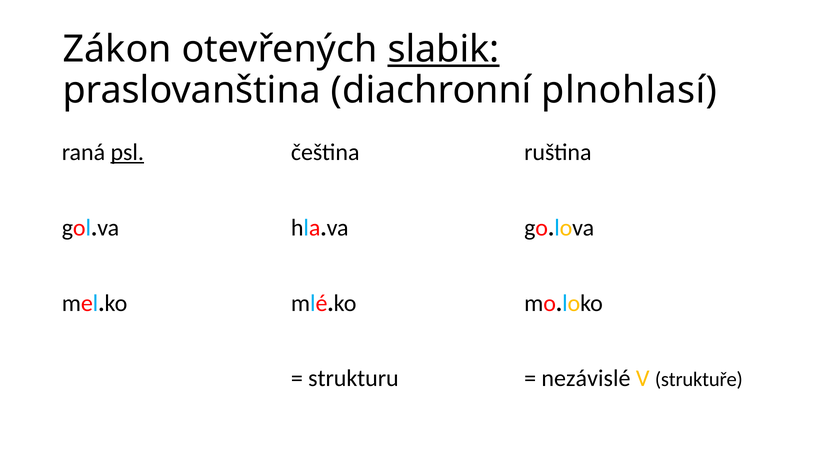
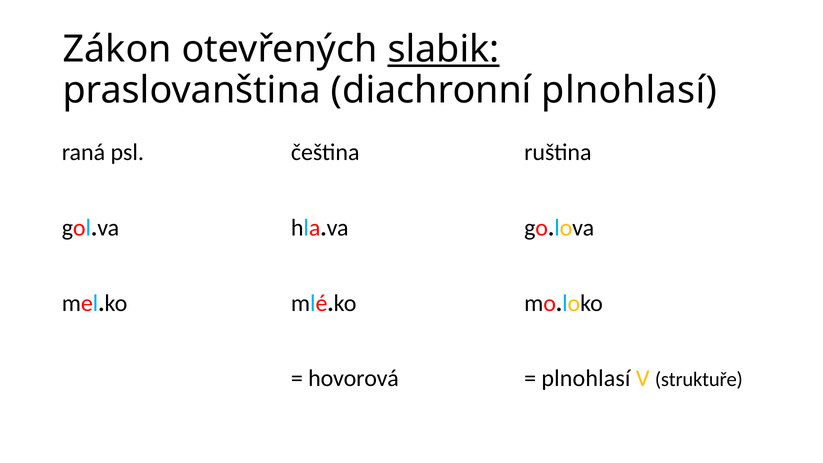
psl underline: present -> none
strukturu: strukturu -> hovorová
nezávislé at (586, 378): nezávislé -> plnohlasí
